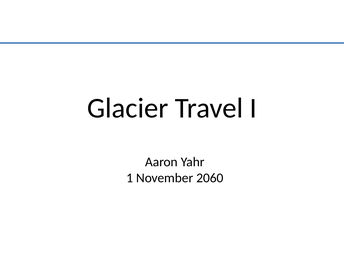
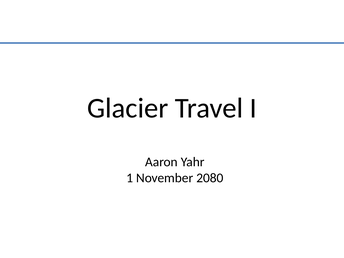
2060: 2060 -> 2080
